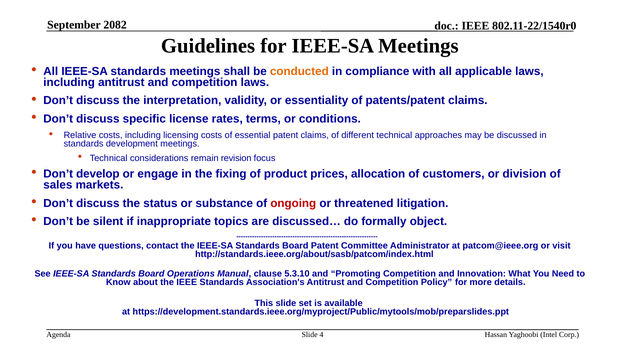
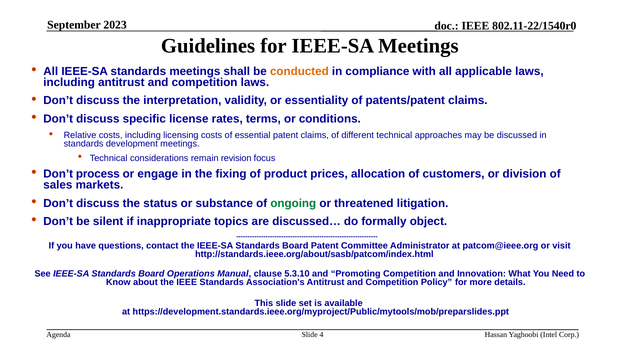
2082: 2082 -> 2023
develop: develop -> process
ongoing colour: red -> green
